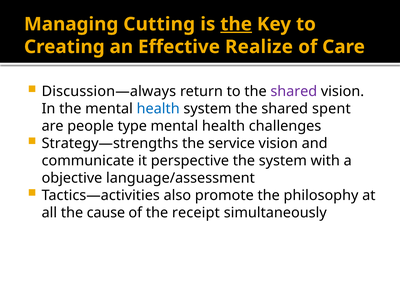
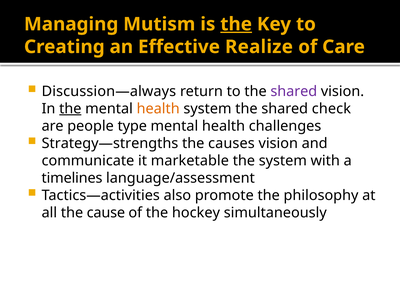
Cutting: Cutting -> Mutism
the at (70, 109) underline: none -> present
health at (158, 109) colour: blue -> orange
spent: spent -> check
service: service -> causes
perspective: perspective -> marketable
objective: objective -> timelines
receipt: receipt -> hockey
